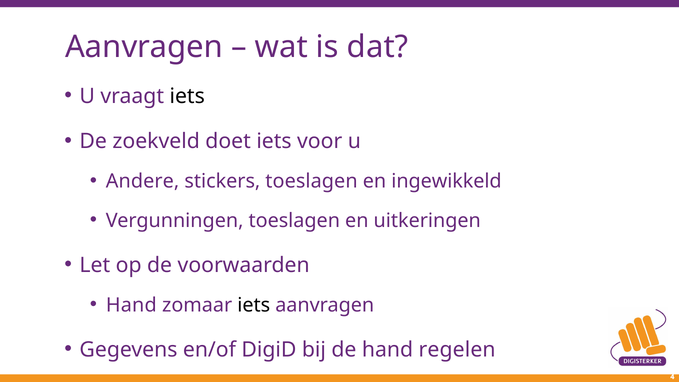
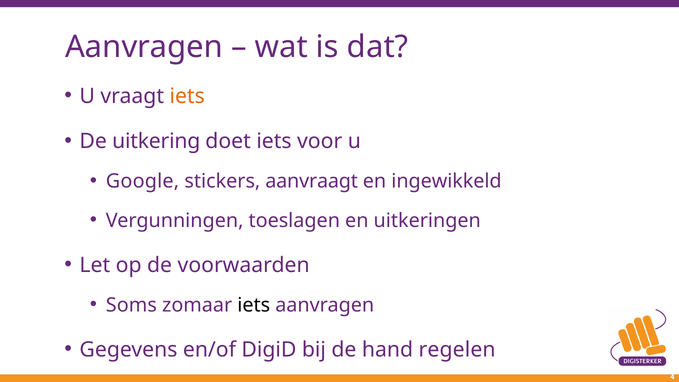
iets at (187, 96) colour: black -> orange
zoekveld: zoekveld -> uitkering
Andere: Andere -> Google
stickers toeslagen: toeslagen -> aanvraagt
Hand at (131, 305): Hand -> Soms
